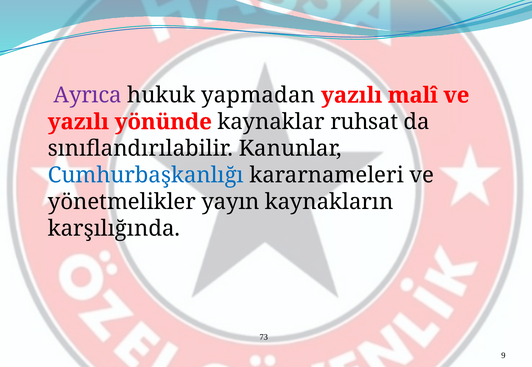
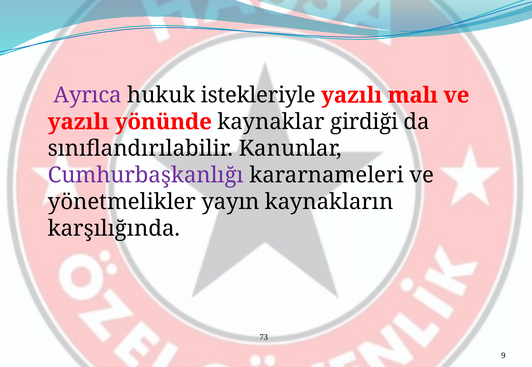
yapmadan: yapmadan -> istekleriyle
malî: malî -> malı
ruhsat: ruhsat -> girdiği
Cumhurbaşkanlığı colour: blue -> purple
